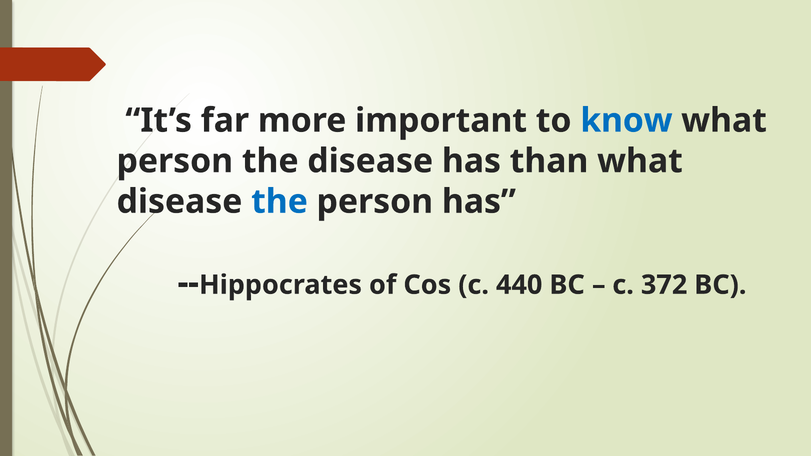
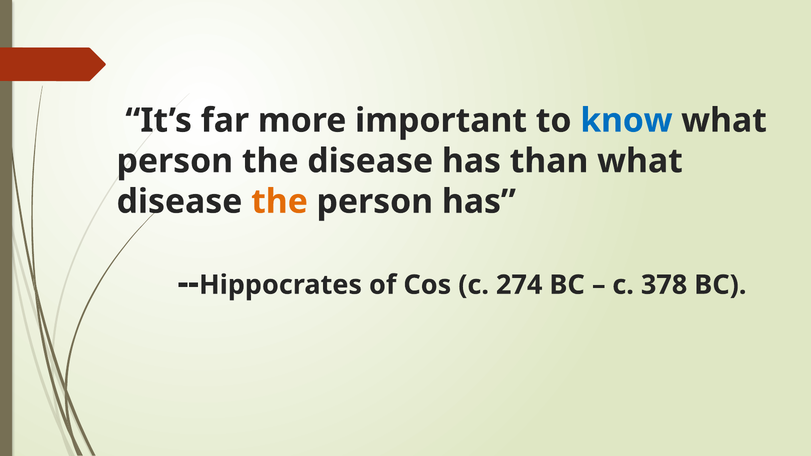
the at (279, 202) colour: blue -> orange
440: 440 -> 274
372: 372 -> 378
